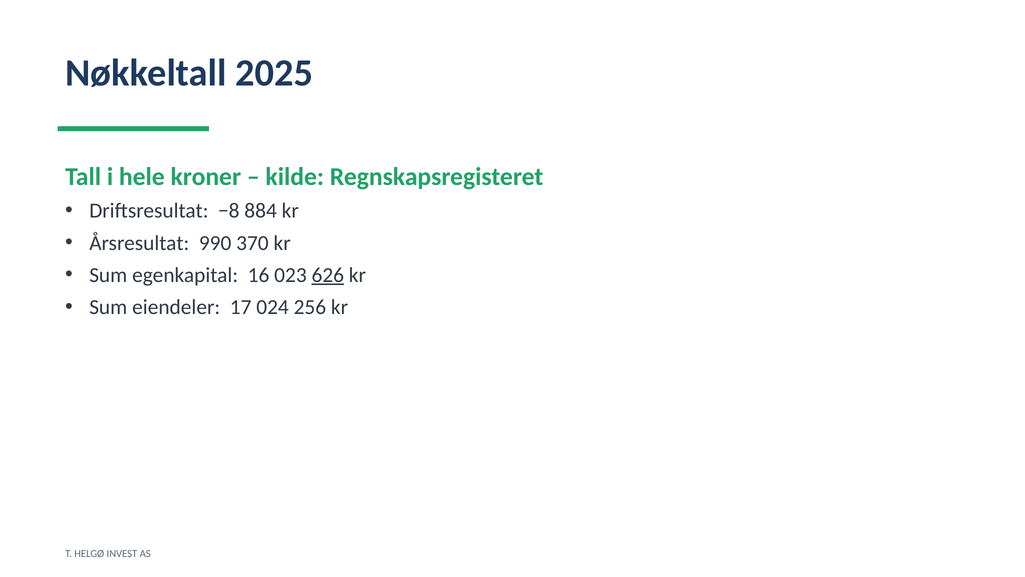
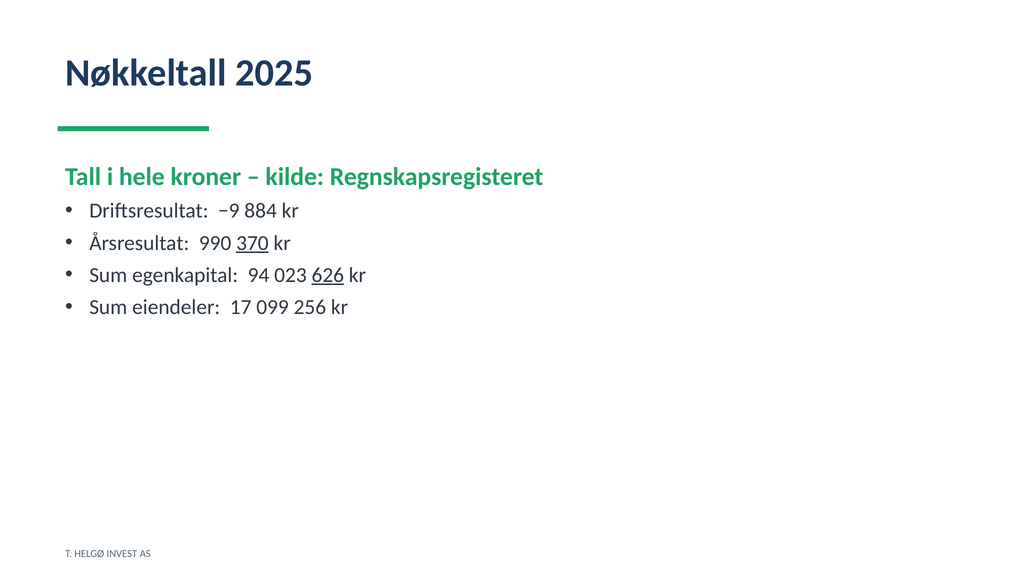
−8: −8 -> −9
370 underline: none -> present
16: 16 -> 94
024: 024 -> 099
